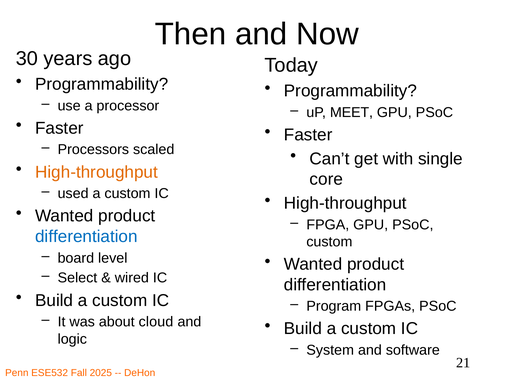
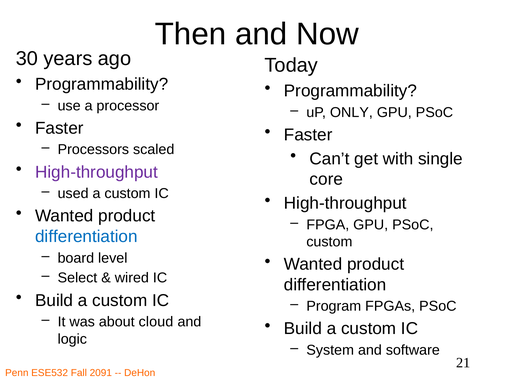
MEET: MEET -> ONLY
High-throughput at (97, 172) colour: orange -> purple
2025: 2025 -> 2091
